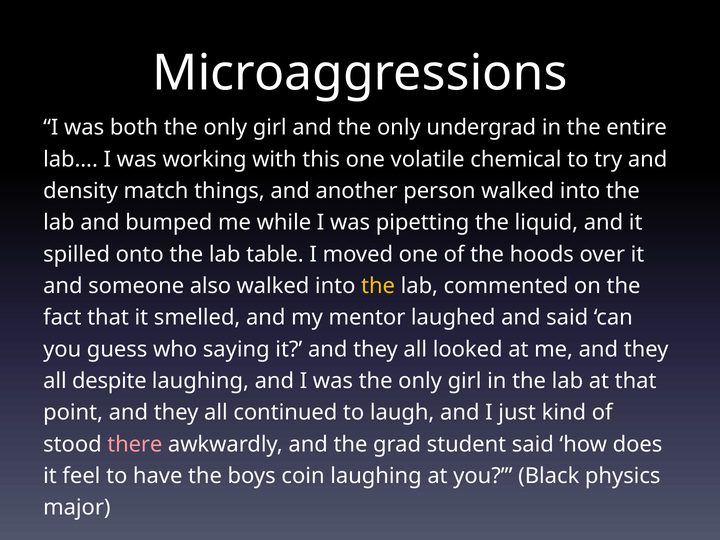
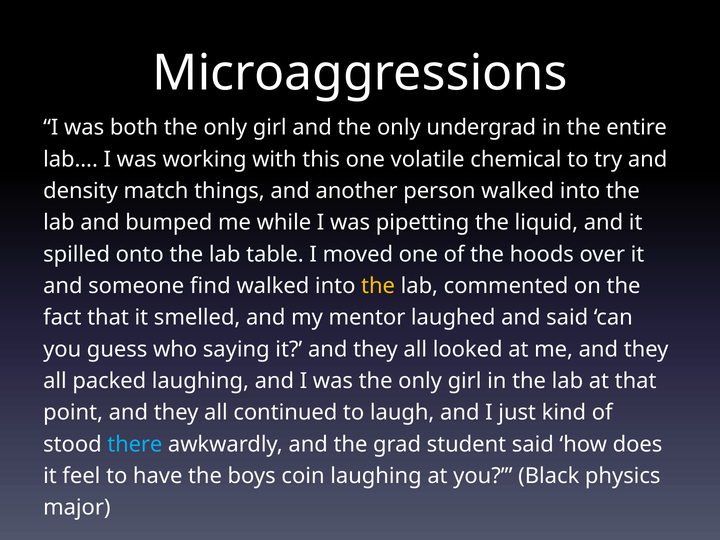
also: also -> find
despite: despite -> packed
there colour: pink -> light blue
